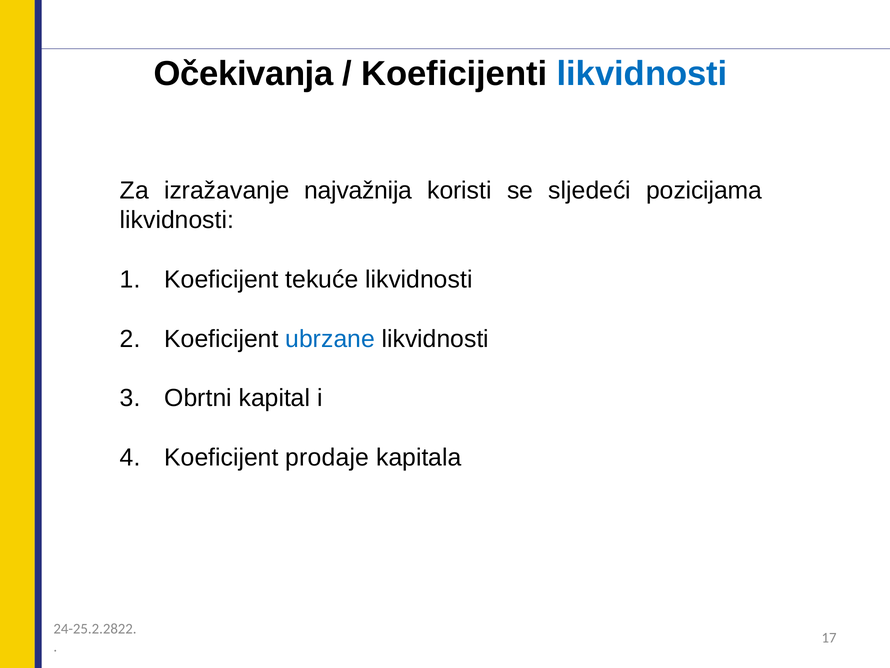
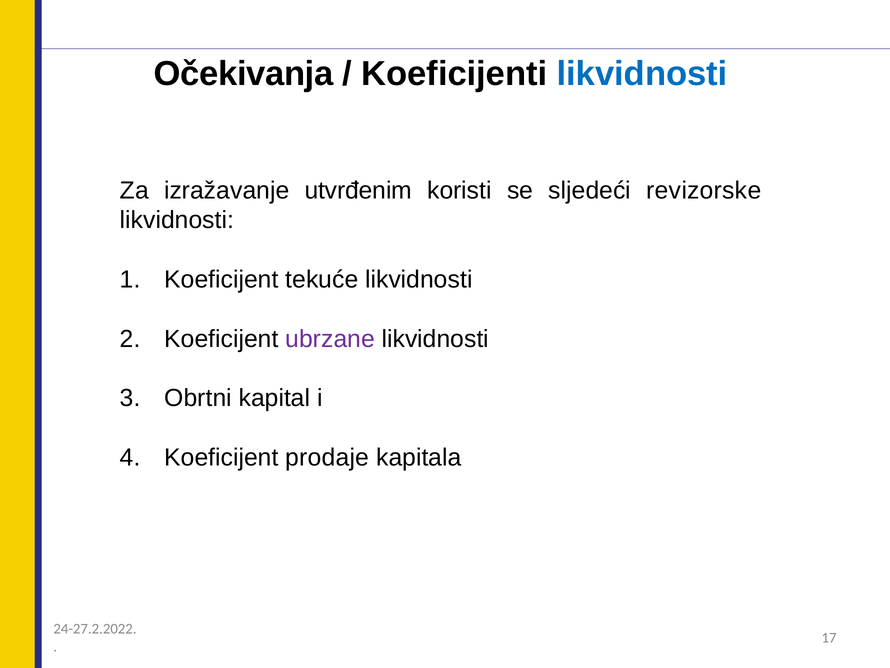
najvažnija: najvažnija -> utvrđenim
pozicijama: pozicijama -> revizorske
ubrzane colour: blue -> purple
24-25.2.2822: 24-25.2.2822 -> 24-27.2.2022
